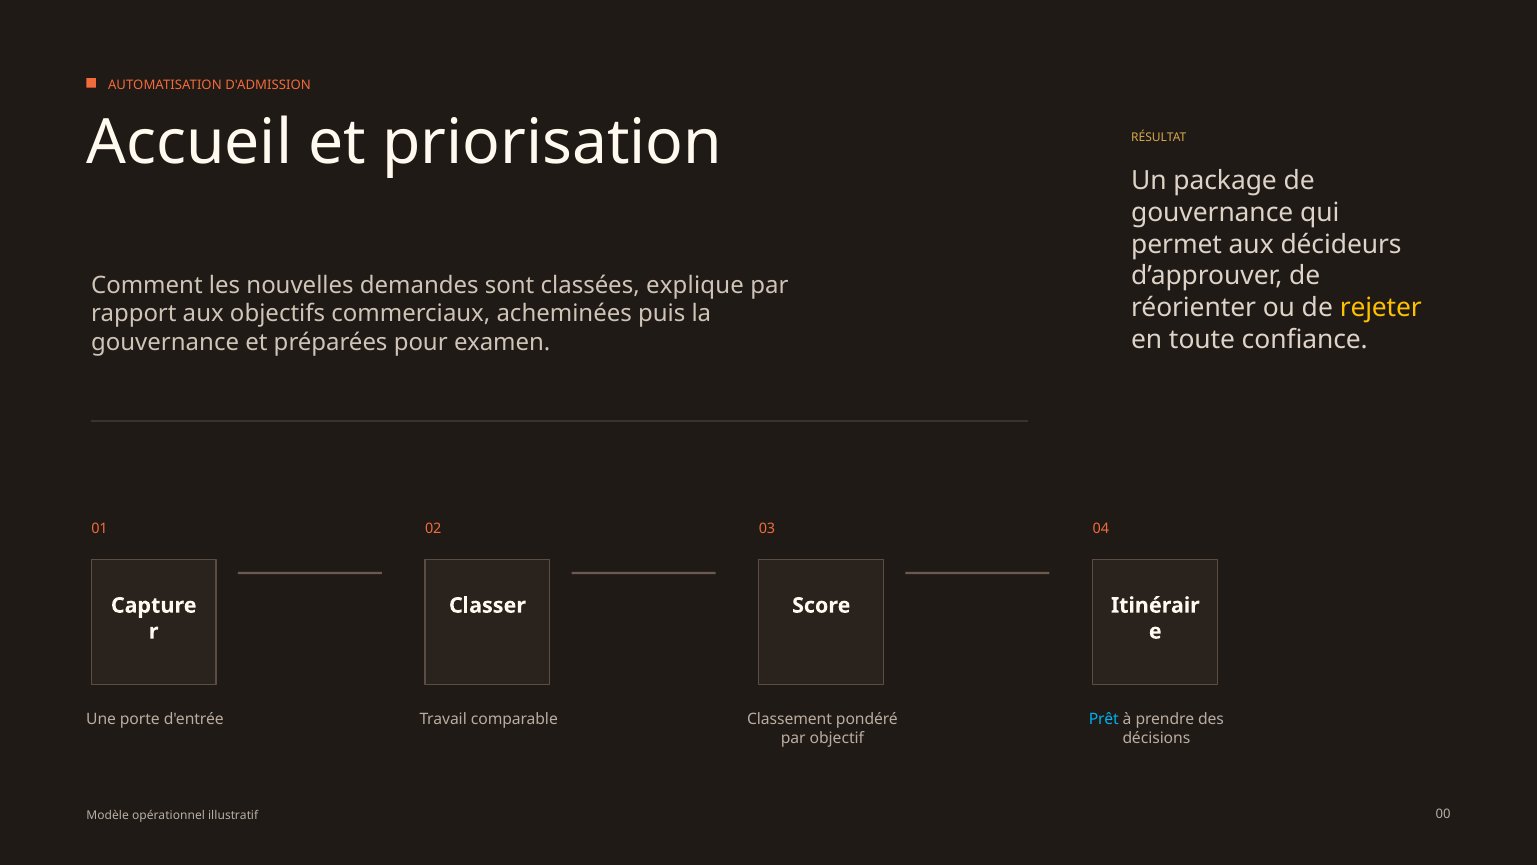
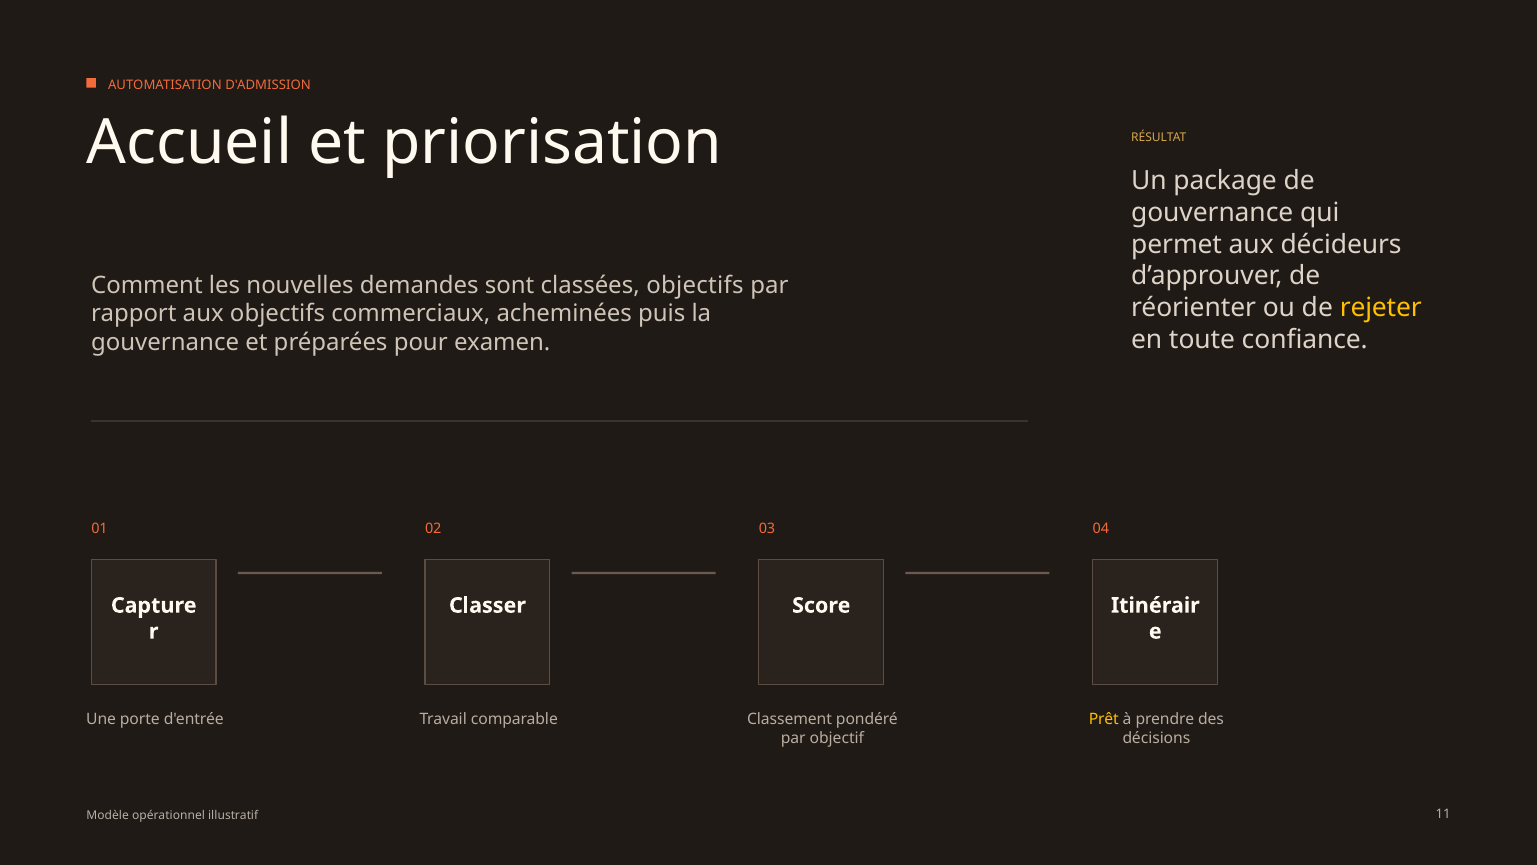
classées explique: explique -> objectifs
Prêt colour: light blue -> yellow
00: 00 -> 11
